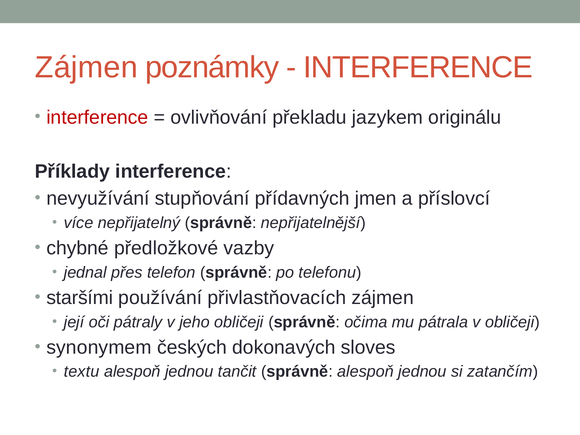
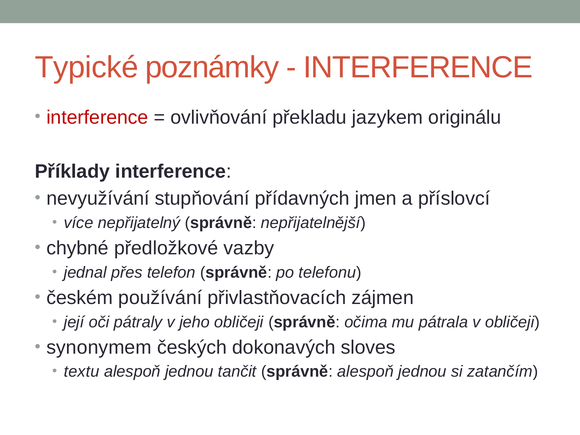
Zájmen at (86, 67): Zájmen -> Typické
staršími: staršími -> českém
